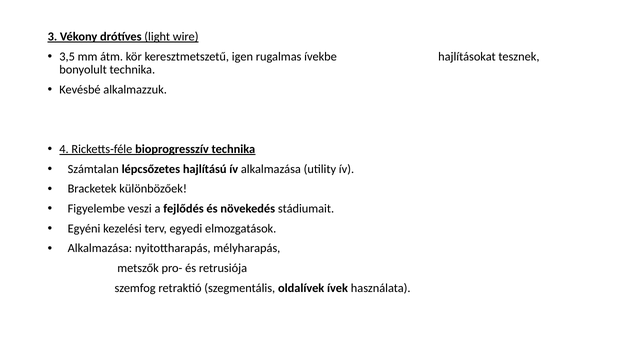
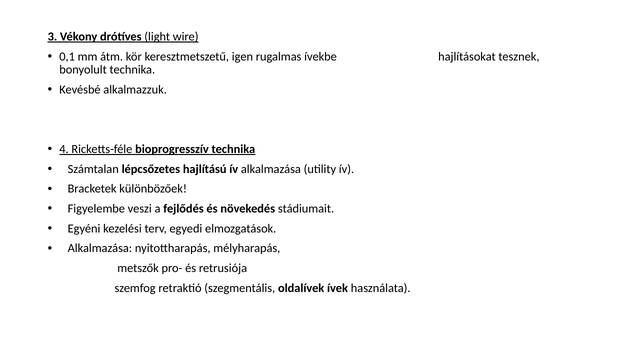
3,5: 3,5 -> 0,1
